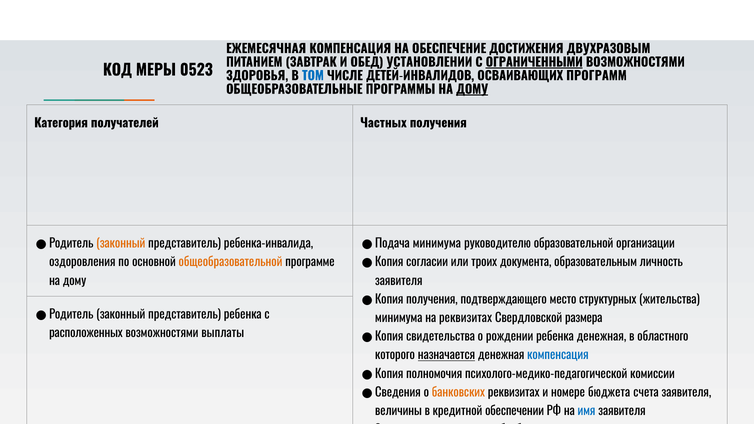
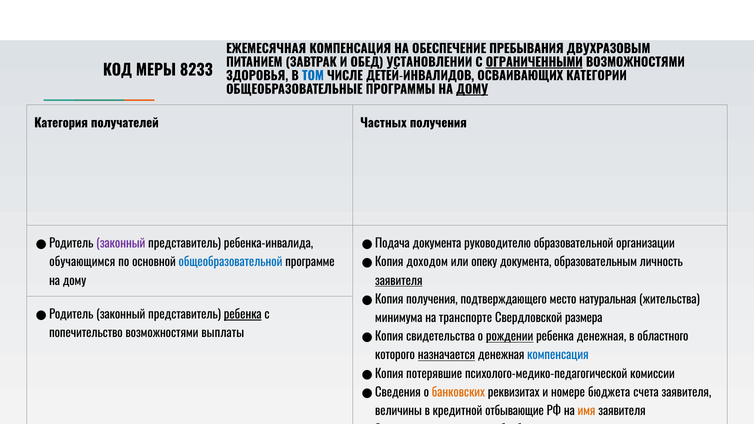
ДОСТИЖЕНИЯ: ДОСТИЖЕНИЯ -> ПРЕБЫВАНИЯ
0523: 0523 -> 8233
ПРОГРАММ: ПРОГРАММ -> КАТЕГОРИИ
законный at (121, 244) colour: orange -> purple
минимума at (437, 244): минимума -> документа
согласии at (427, 262): согласии -> доходом
троих: троих -> опеку
оздоровления: оздоровления -> обучающимся
общеобразовательной colour: orange -> blue
заявителя at (399, 281) underline: none -> present
структурных: структурных -> натуральная
ребенка at (243, 315) underline: none -> present
на реквизитах: реквизитах -> транспорте
расположенных: расположенных -> попечительство
рождении underline: none -> present
полномочия: полномочия -> потерявшие
обеспечении: обеспечении -> отбывающие
имя colour: blue -> orange
